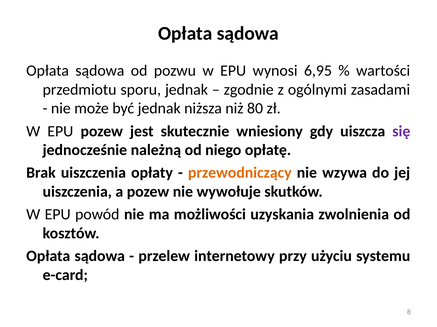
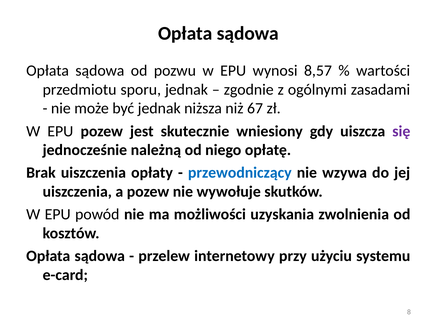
6,95: 6,95 -> 8,57
80: 80 -> 67
przewodniczący colour: orange -> blue
